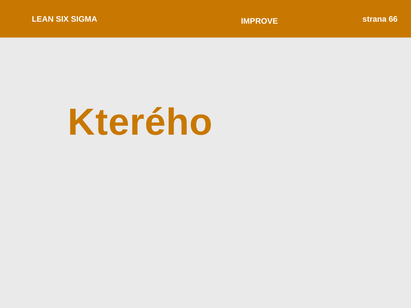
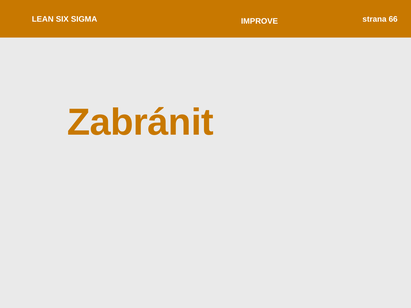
Kterého: Kterého -> Zabránit
